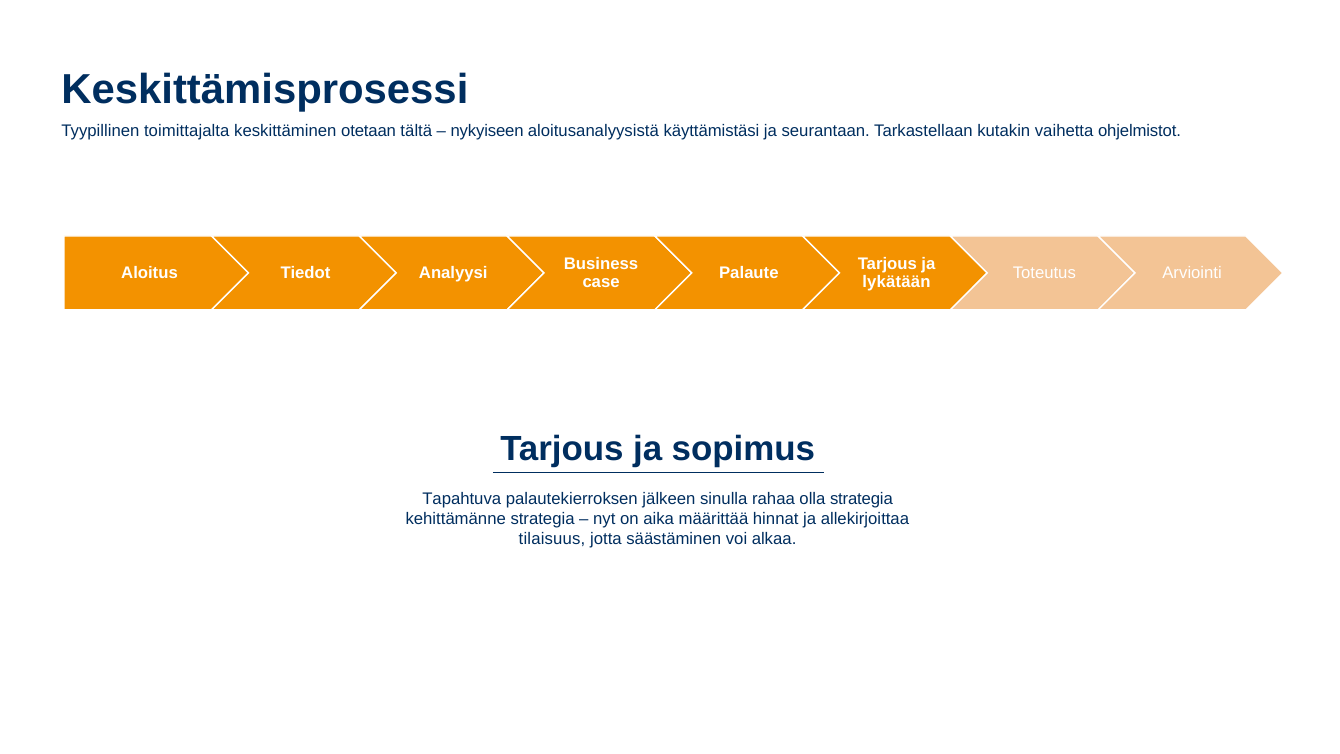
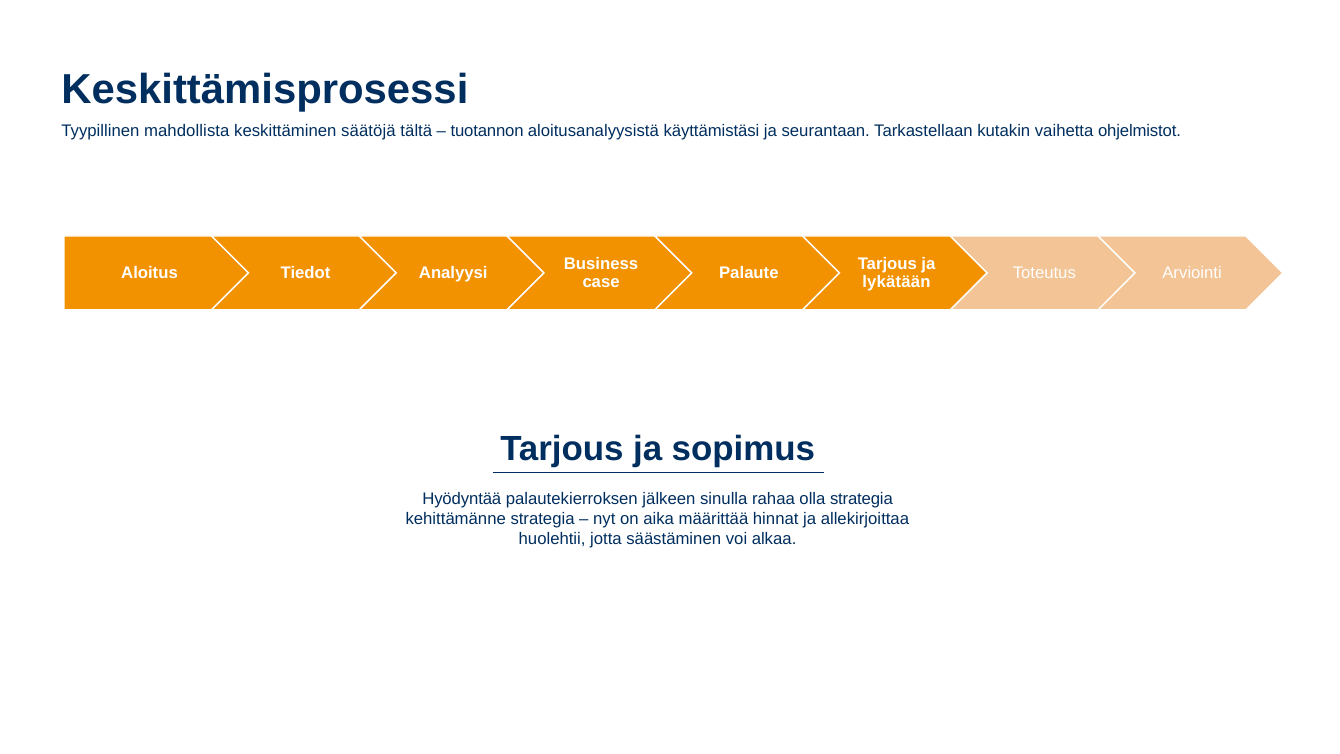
toimittajalta: toimittajalta -> mahdollista
otetaan: otetaan -> säätöjä
nykyiseen: nykyiseen -> tuotannon
Tapahtuva: Tapahtuva -> Hyödyntää
tilaisuus: tilaisuus -> huolehtii
